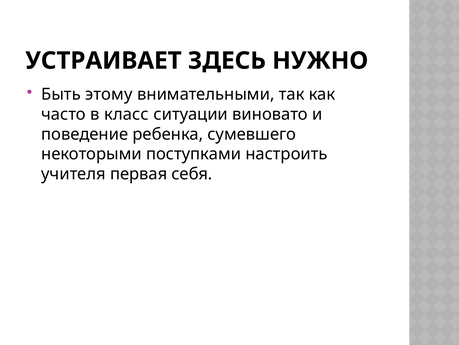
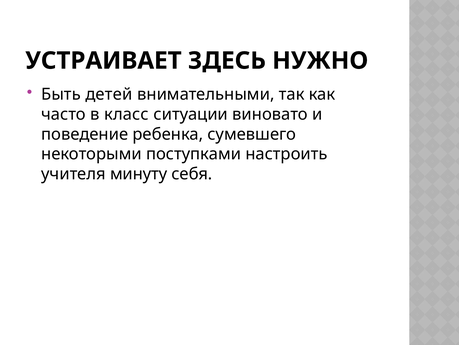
этому: этому -> детей
первая: первая -> минуту
